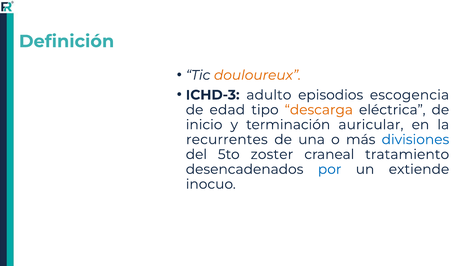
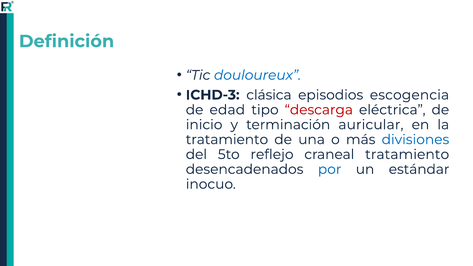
douloureux colour: orange -> blue
adulto: adulto -> clásica
descarga colour: orange -> red
recurrentes at (227, 140): recurrentes -> tratamiento
zoster: zoster -> reflejo
extiende: extiende -> estándar
